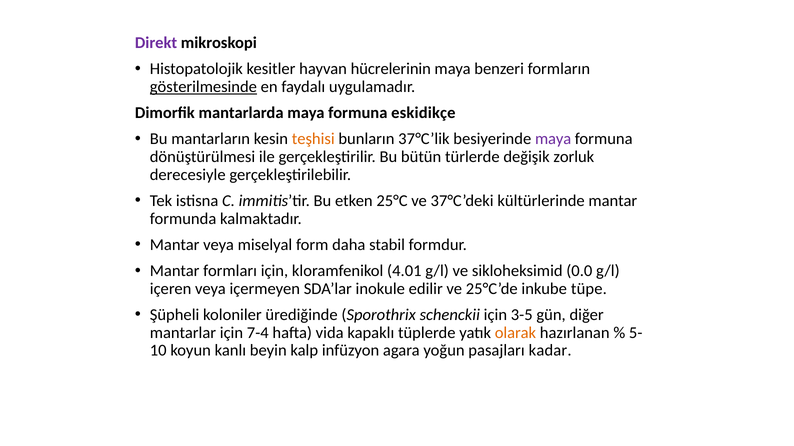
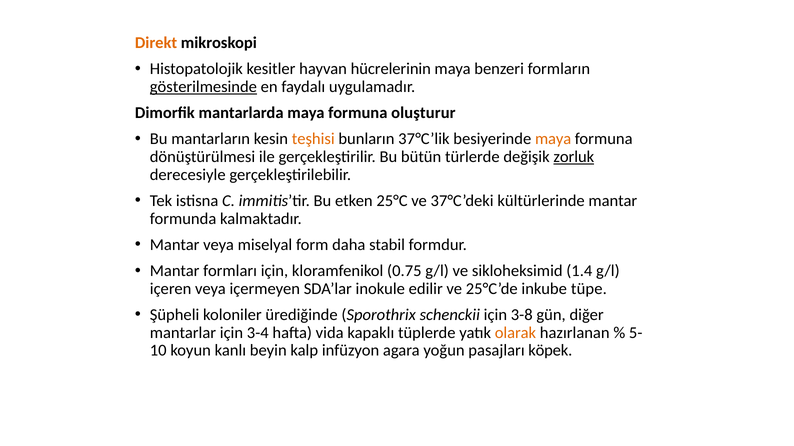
Direkt colour: purple -> orange
eskidikçe: eskidikçe -> oluşturur
maya at (553, 139) colour: purple -> orange
zorluk underline: none -> present
4.01: 4.01 -> 0.75
0.0: 0.0 -> 1.4
3-5: 3-5 -> 3-8
7-4: 7-4 -> 3-4
kadar: kadar -> köpek
